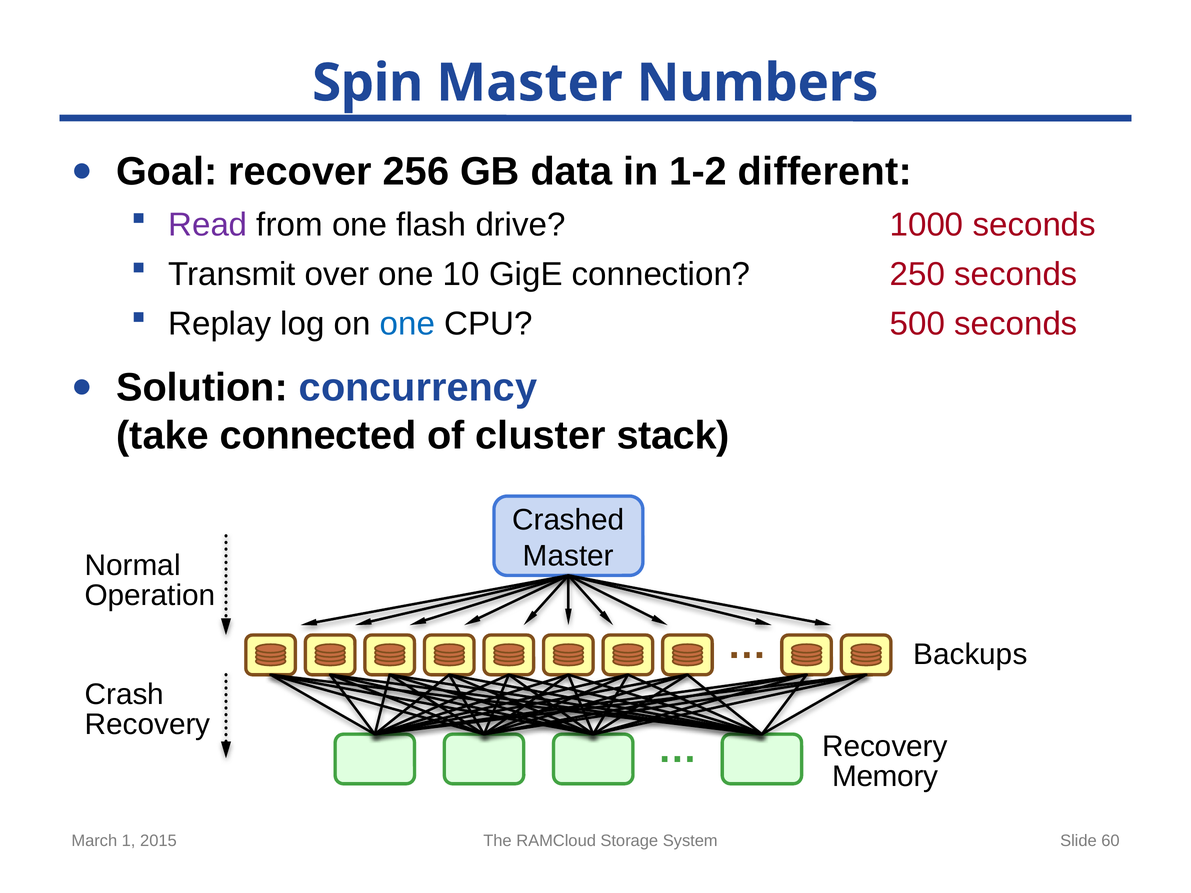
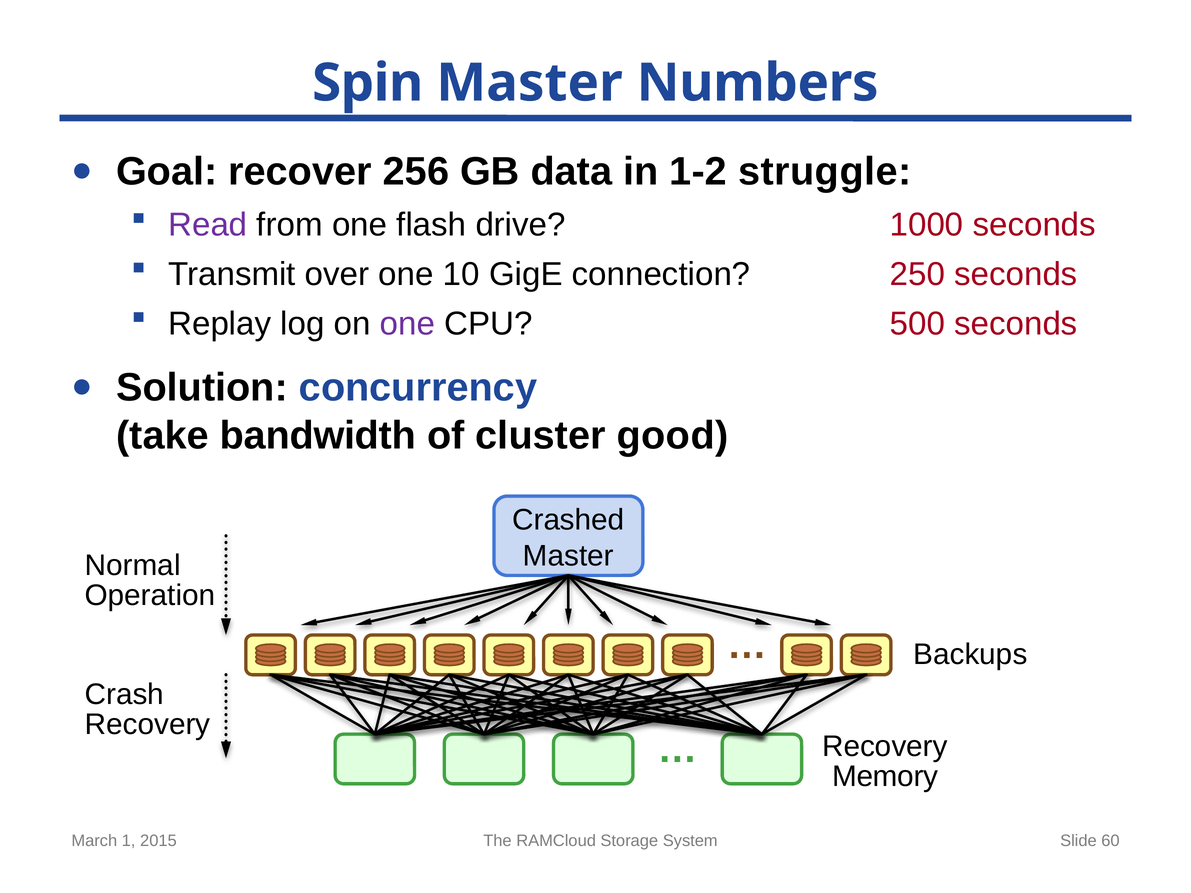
different: different -> struggle
one at (407, 324) colour: blue -> purple
connected: connected -> bandwidth
stack: stack -> good
